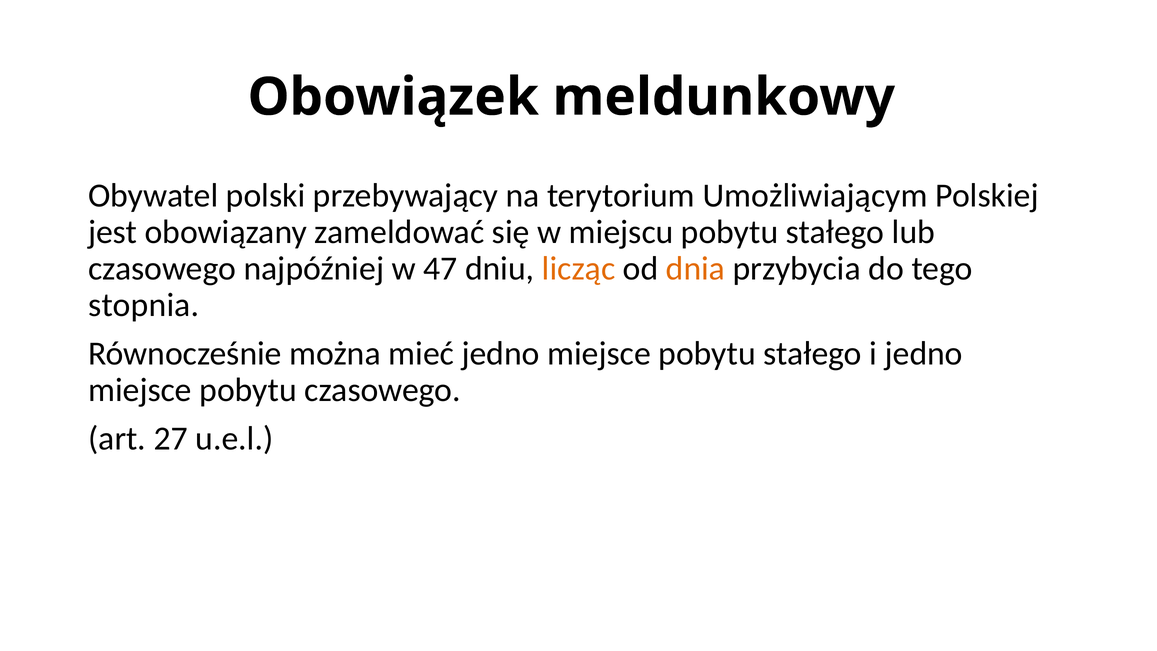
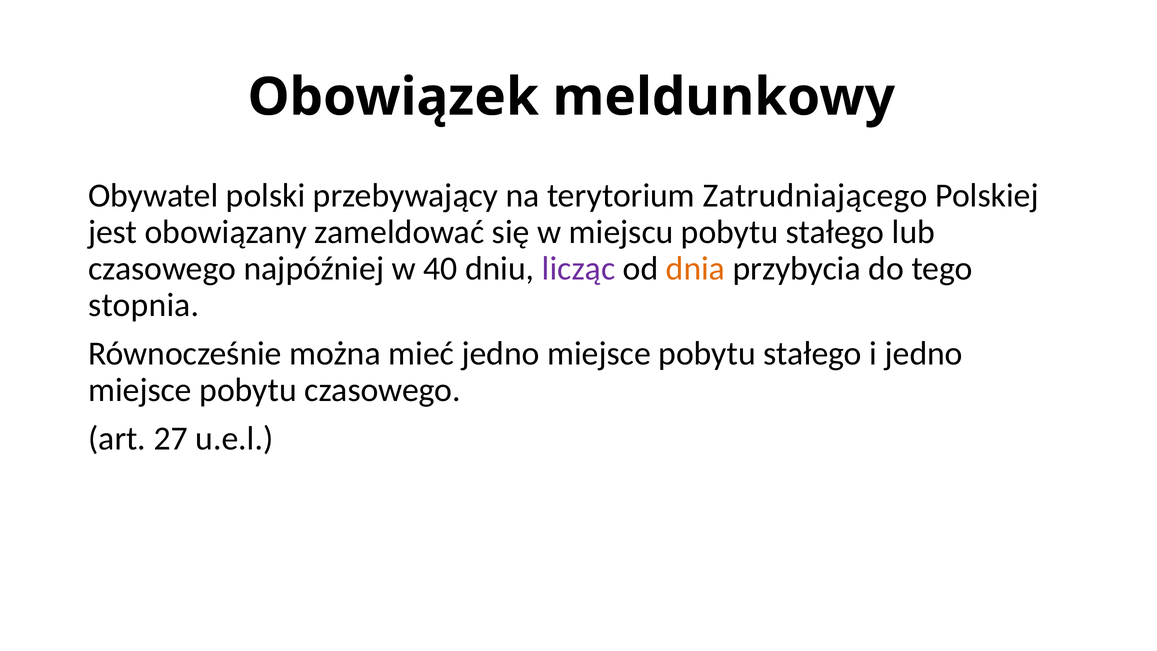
Umożliwiającym: Umożliwiającym -> Zatrudniającego
47: 47 -> 40
licząc colour: orange -> purple
